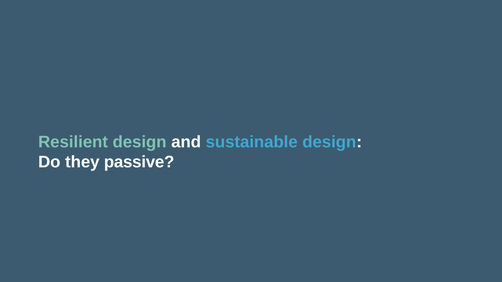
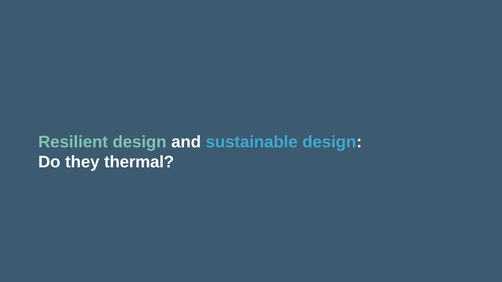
passive: passive -> thermal
